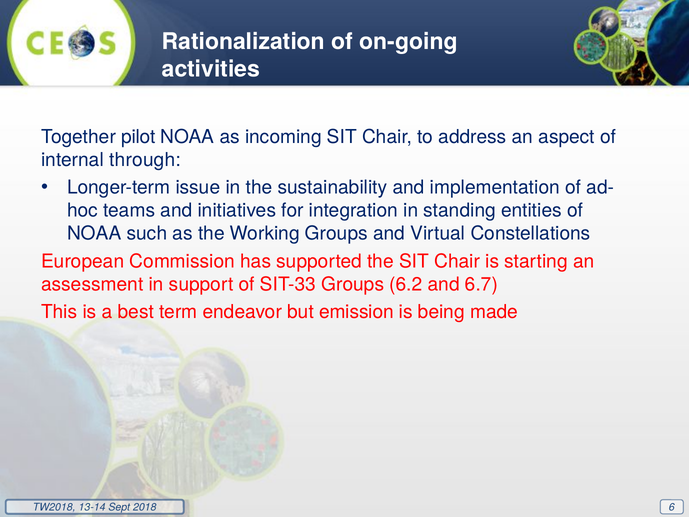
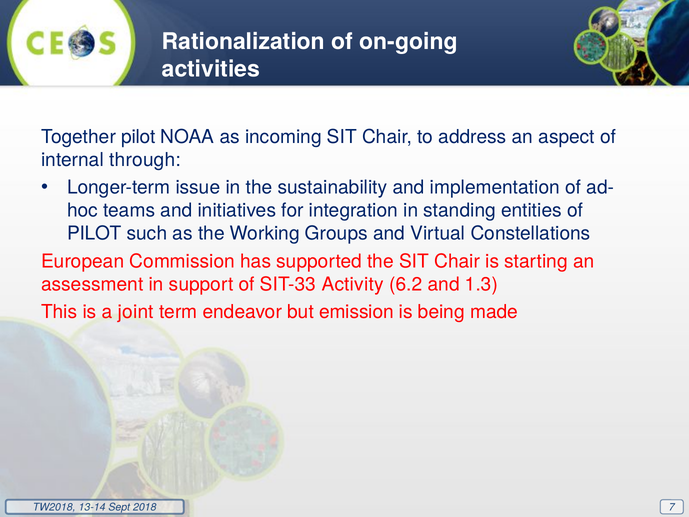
NOAA at (94, 233): NOAA -> PILOT
SIT-33 Groups: Groups -> Activity
6.7: 6.7 -> 1.3
best: best -> joint
6: 6 -> 7
